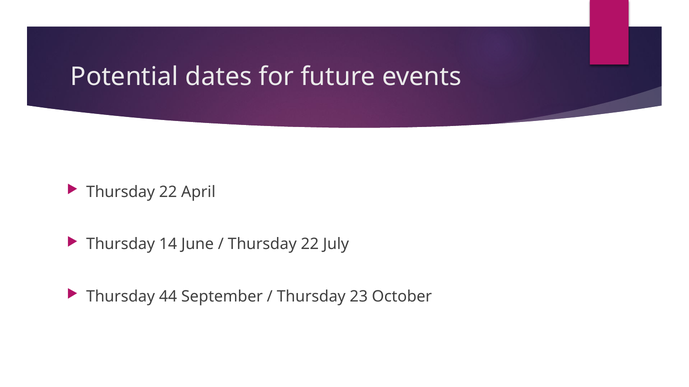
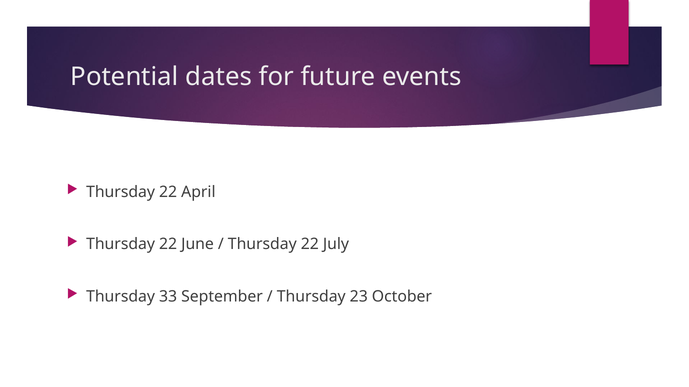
14 at (168, 245): 14 -> 22
44: 44 -> 33
